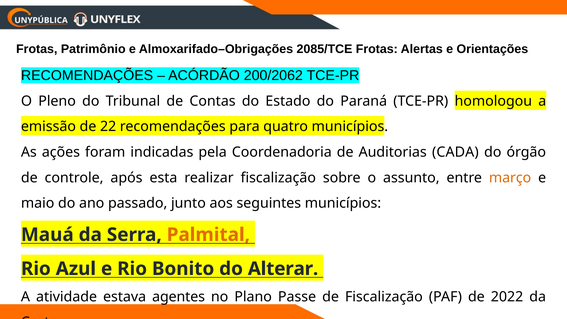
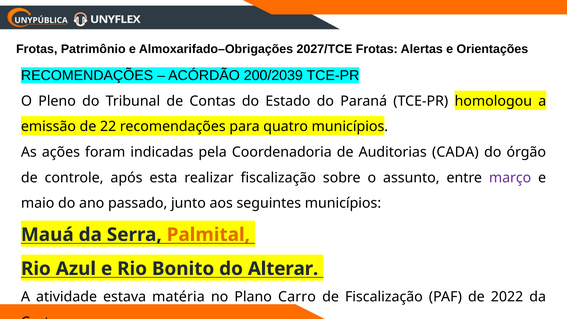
2085/TCE: 2085/TCE -> 2027/TCE
200/2062: 200/2062 -> 200/2039
março colour: orange -> purple
agentes: agentes -> matéria
Passe: Passe -> Carro
